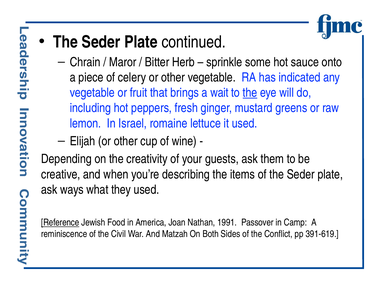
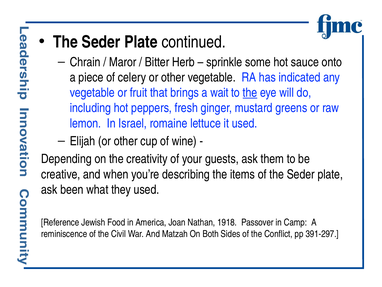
ways: ways -> been
Reference underline: present -> none
1991: 1991 -> 1918
391-619: 391-619 -> 391-297
